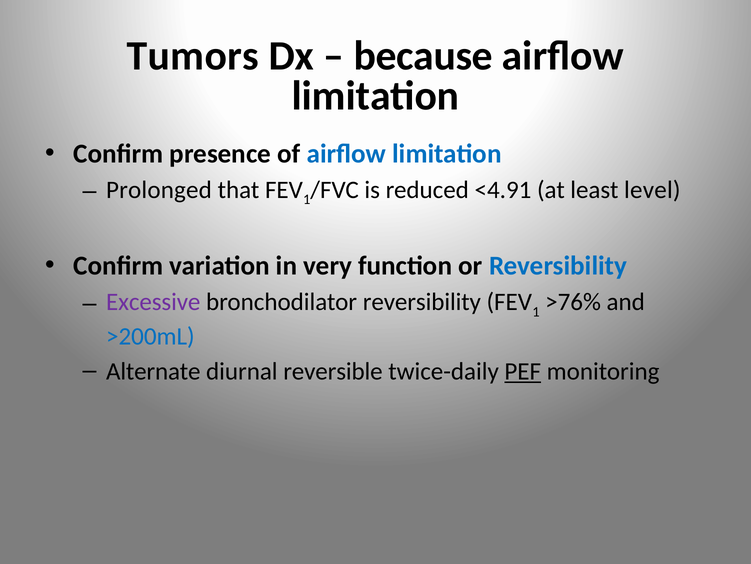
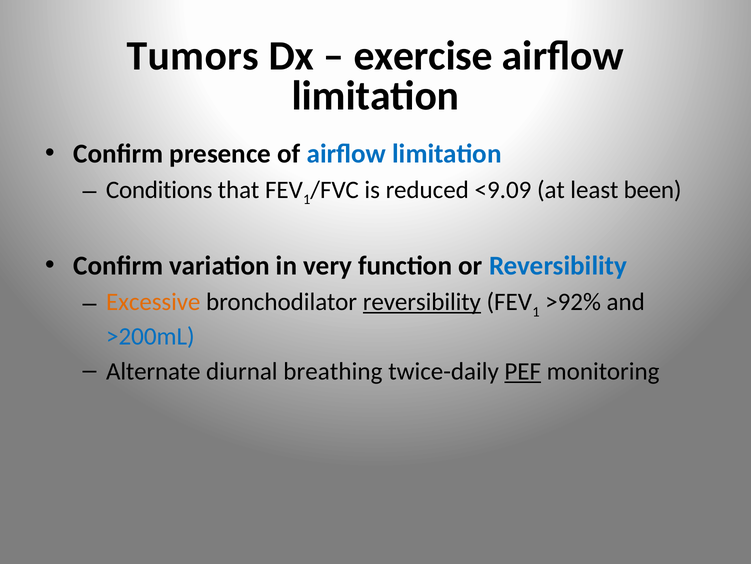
because: because -> exercise
Prolonged: Prolonged -> Conditions
<4.91: <4.91 -> <9.09
level: level -> been
Excessive colour: purple -> orange
reversibility at (422, 302) underline: none -> present
>76%: >76% -> >92%
reversible: reversible -> breathing
